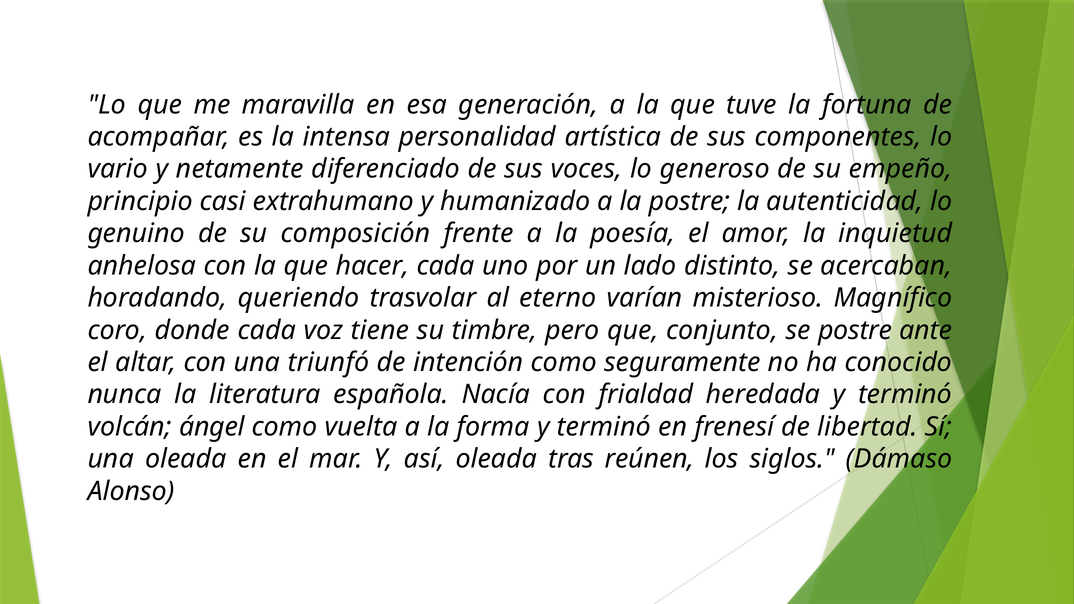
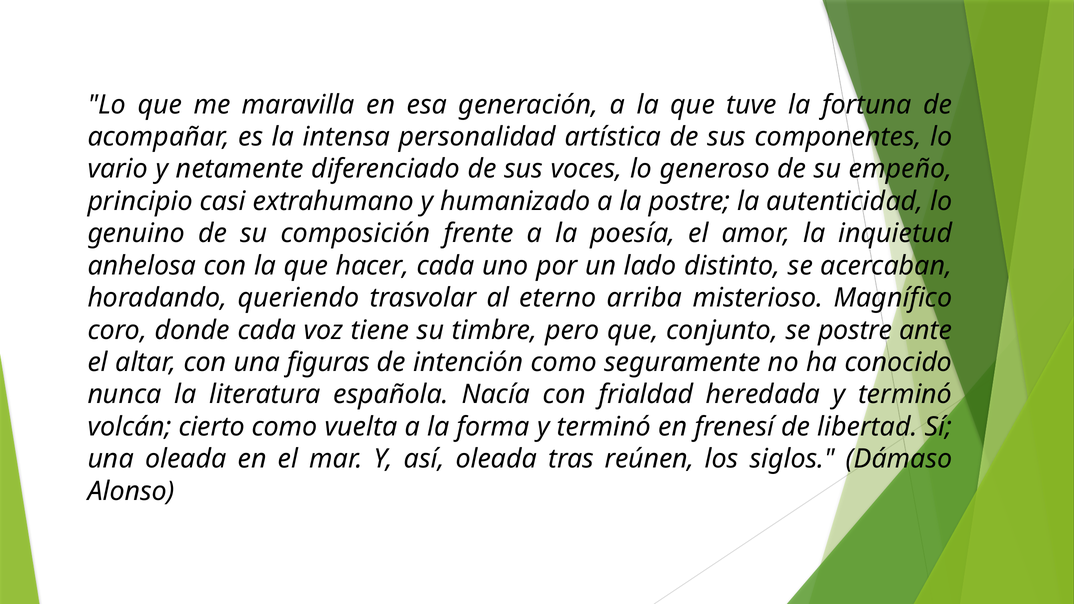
varían: varían -> arriba
triunfó: triunfó -> figuras
ángel: ángel -> cierto
